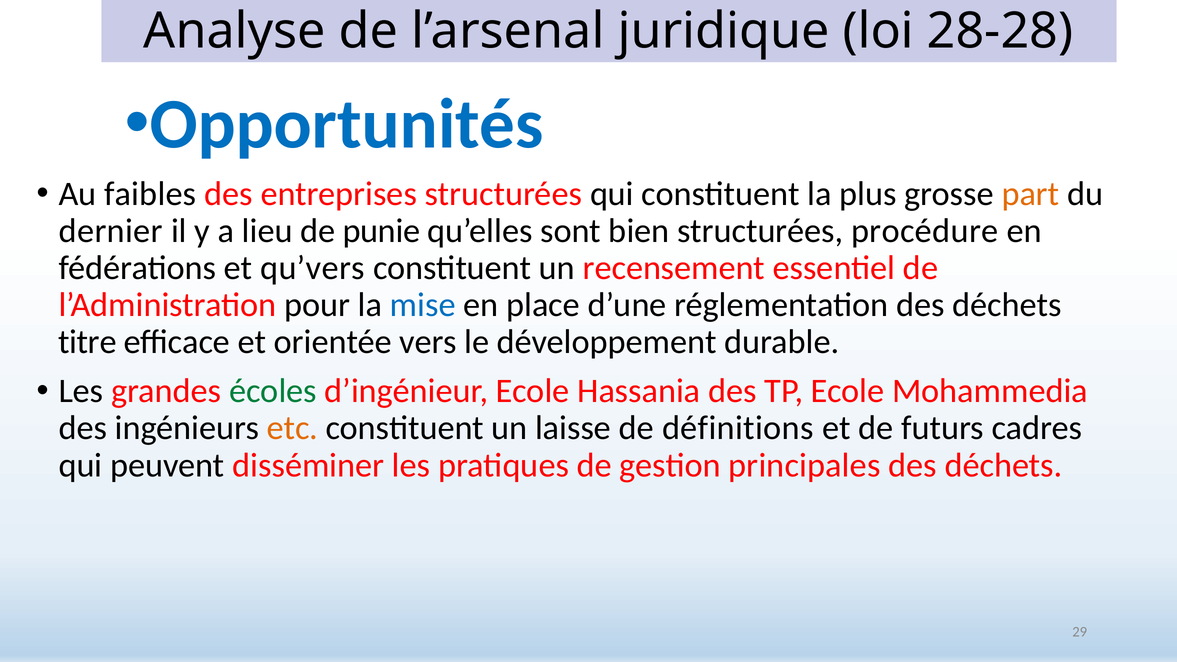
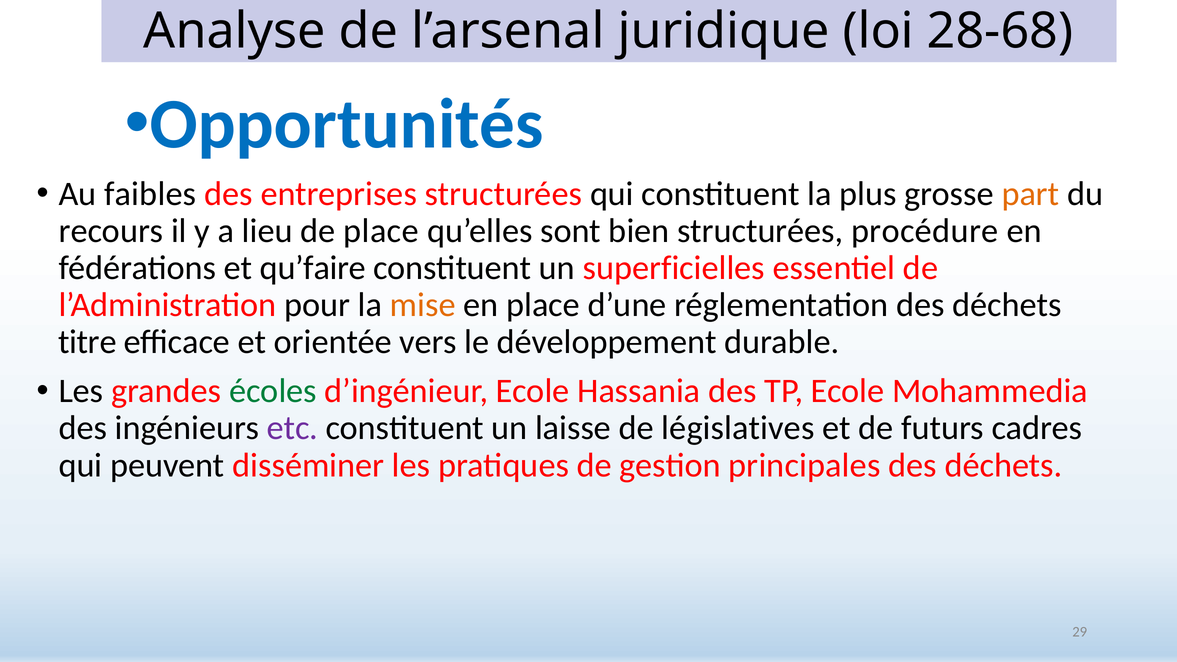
28-28: 28-28 -> 28-68
dernier: dernier -> recours
de punie: punie -> place
qu’vers: qu’vers -> qu’faire
recensement: recensement -> superficielles
mise colour: blue -> orange
etc colour: orange -> purple
définitions: définitions -> législatives
